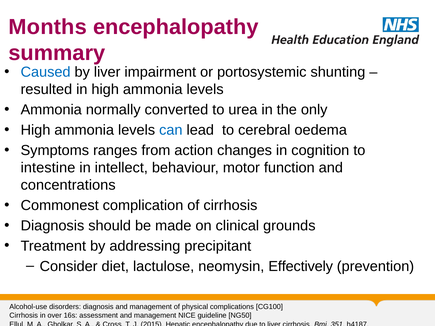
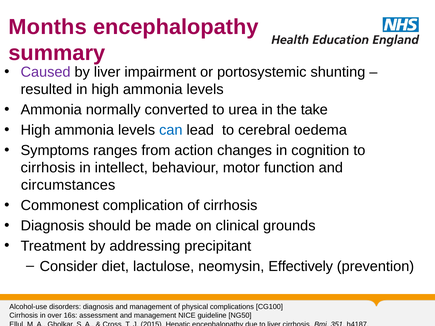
Caused colour: blue -> purple
only: only -> take
intestine at (48, 168): intestine -> cirrhosis
concentrations: concentrations -> circumstances
